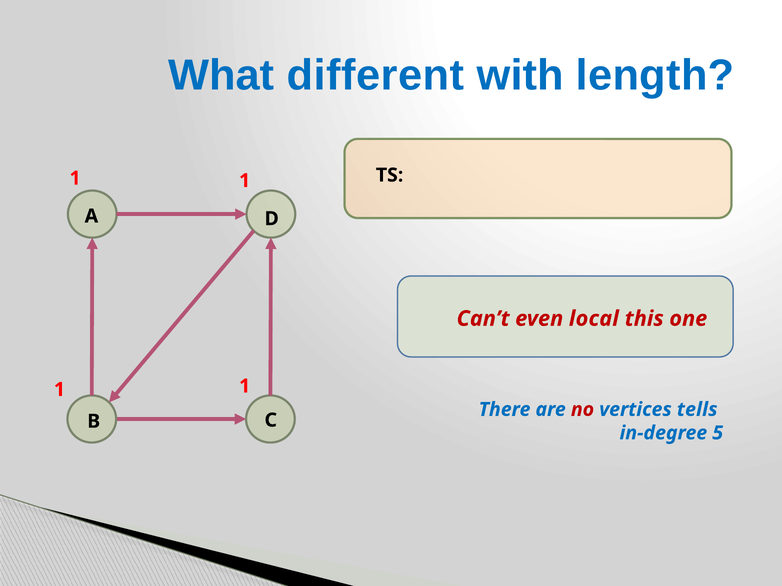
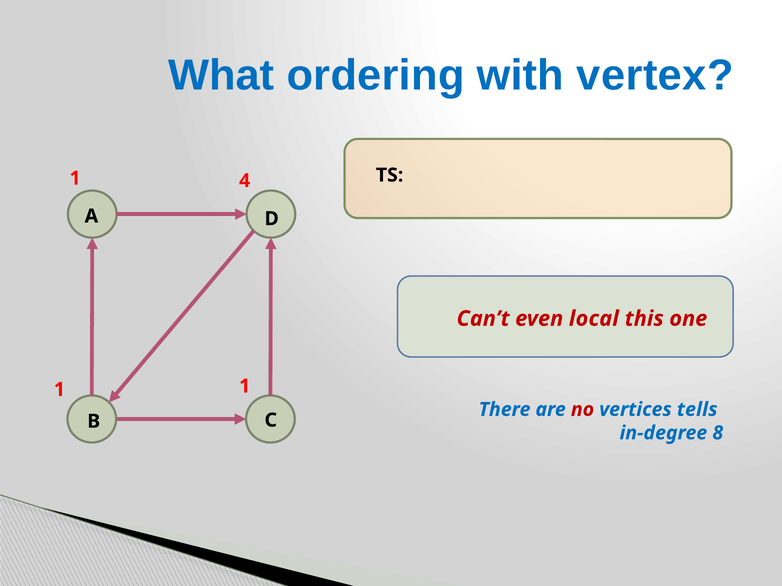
different: different -> ordering
length: length -> vertex
1 at (245, 181): 1 -> 4
5: 5 -> 8
